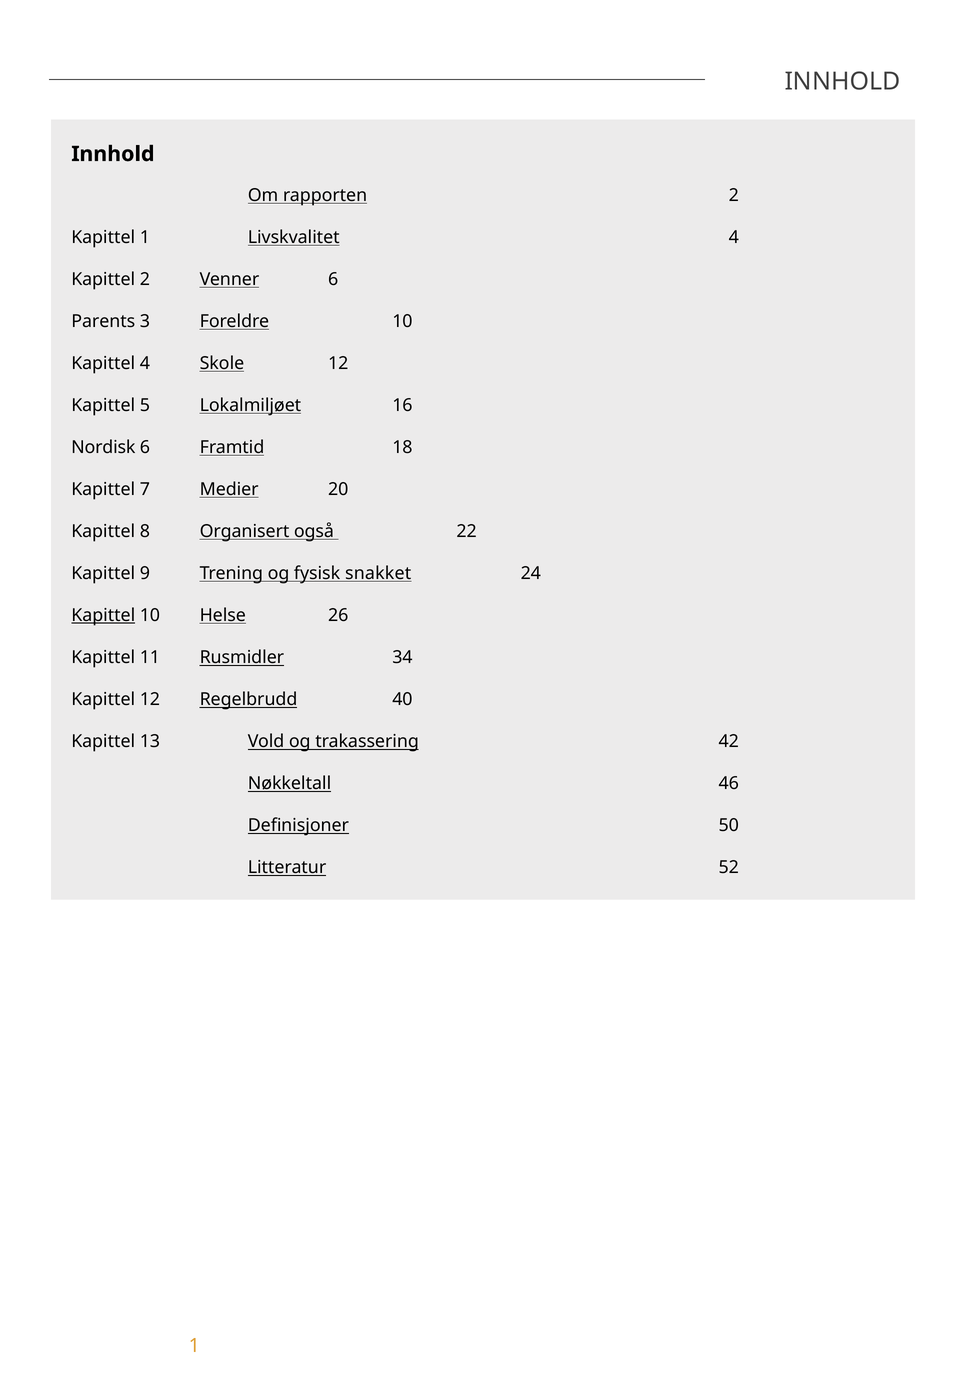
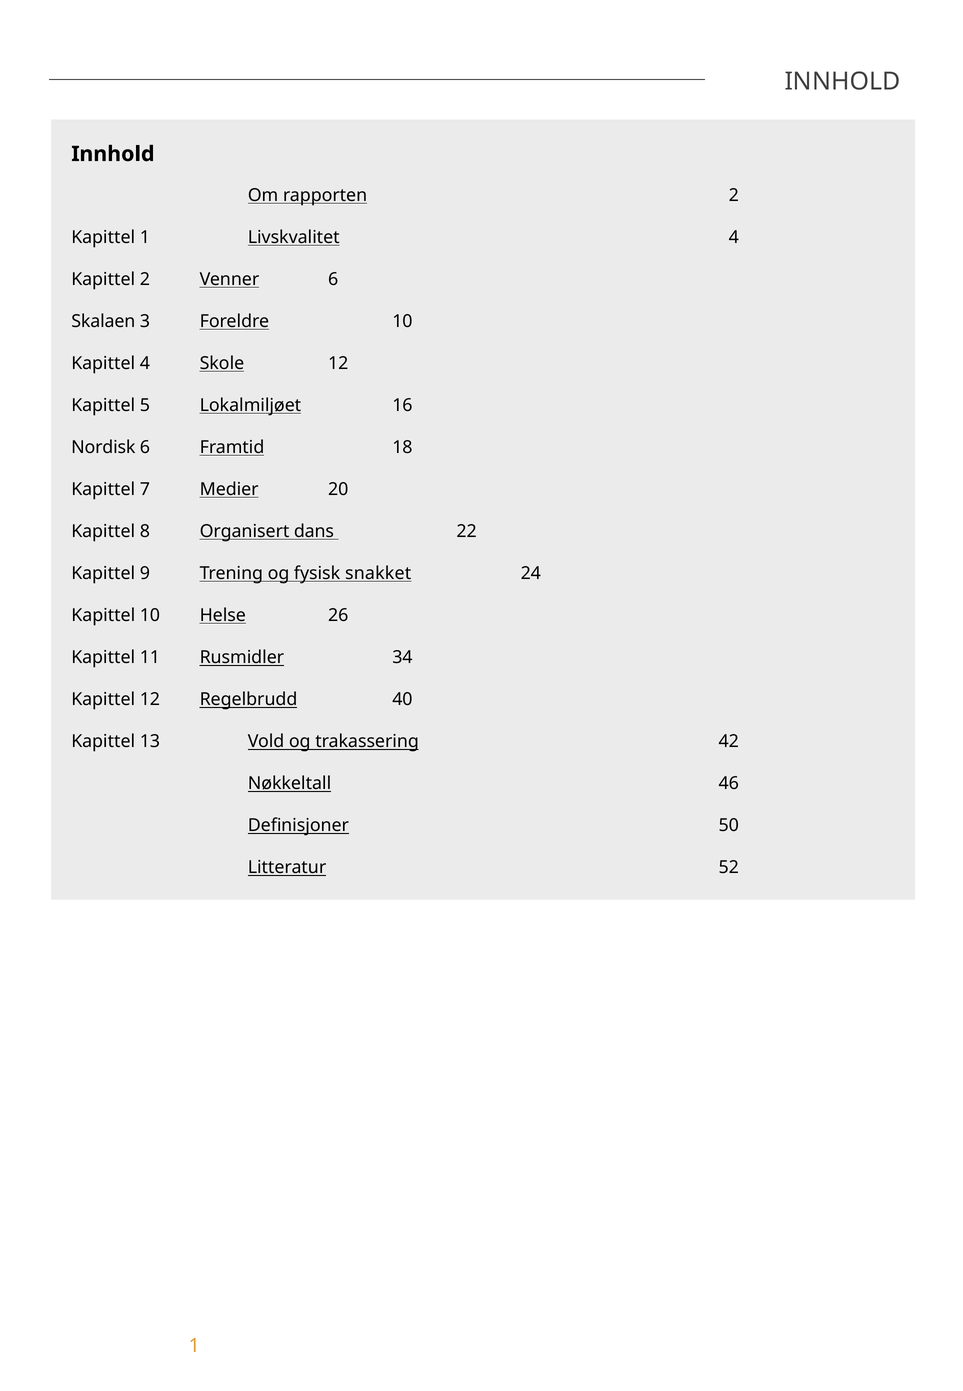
Parents: Parents -> Skalaen
også: også -> dans
Kapittel at (103, 615) underline: present -> none
